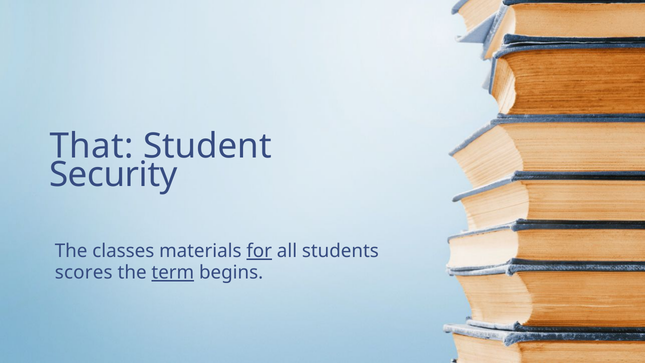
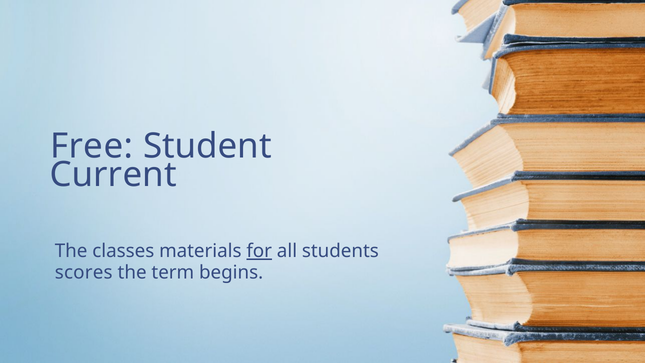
That: That -> Free
Security: Security -> Current
term underline: present -> none
